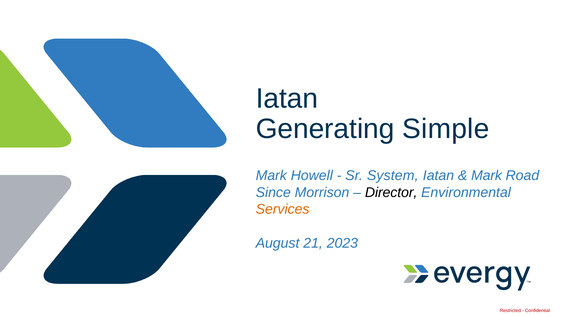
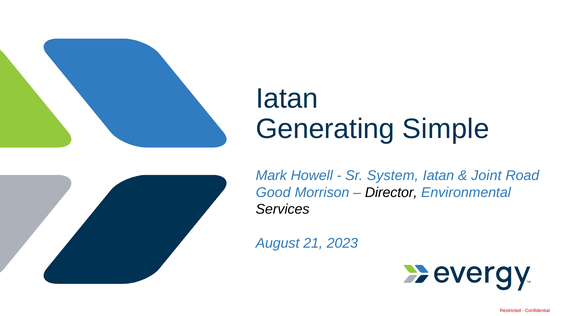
Mark at (487, 176): Mark -> Joint
Since: Since -> Good
Services colour: orange -> black
